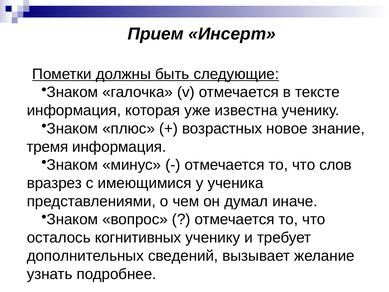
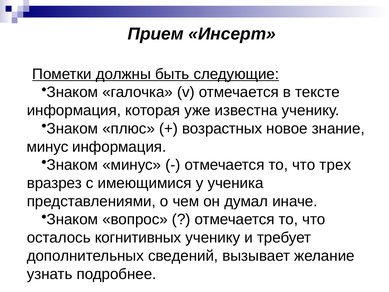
тремя at (47, 147): тремя -> минус
слов: слов -> трех
